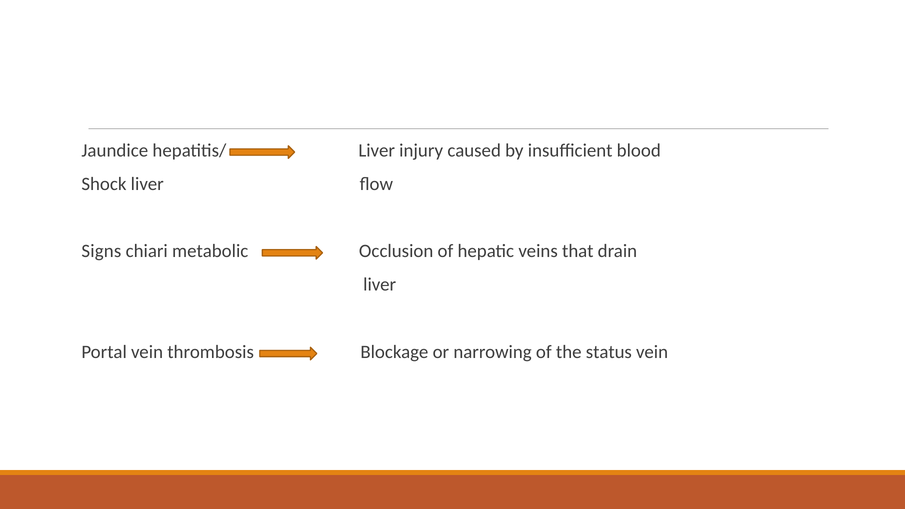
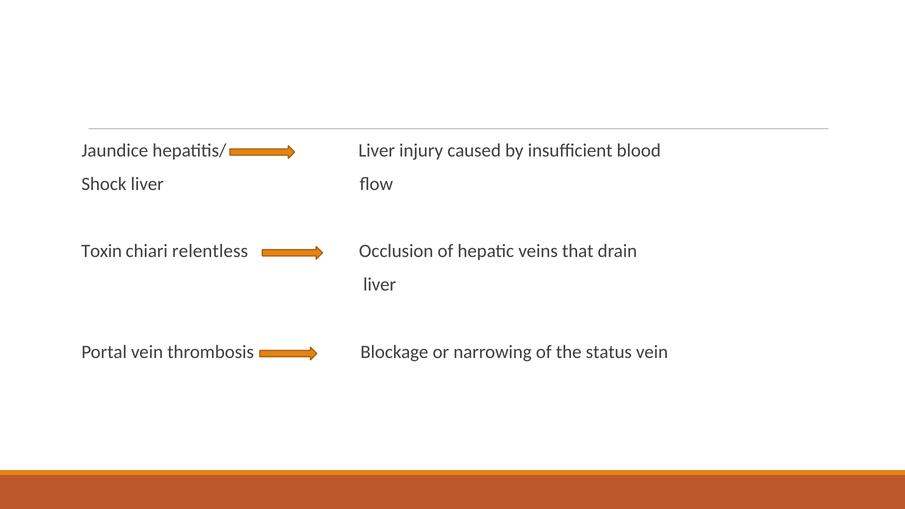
Signs: Signs -> Toxin
metabolic: metabolic -> relentless
